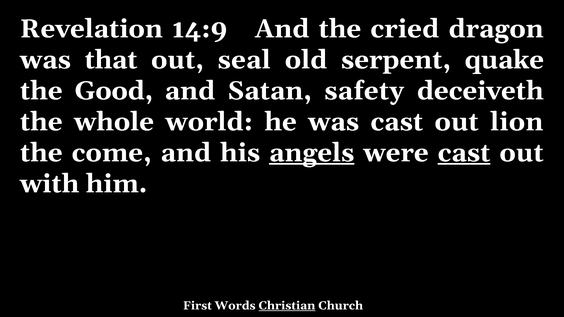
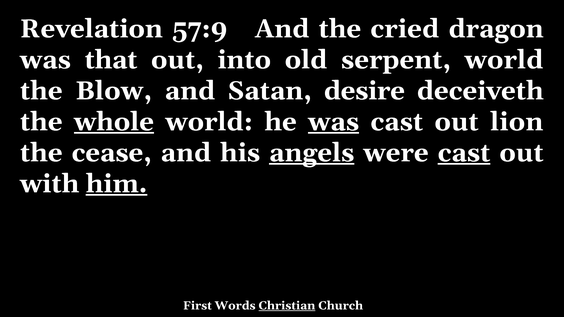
14:9: 14:9 -> 57:9
seal: seal -> into
serpent quake: quake -> world
Good: Good -> Blow
safety: safety -> desire
whole underline: none -> present
was at (334, 122) underline: none -> present
come: come -> cease
him underline: none -> present
